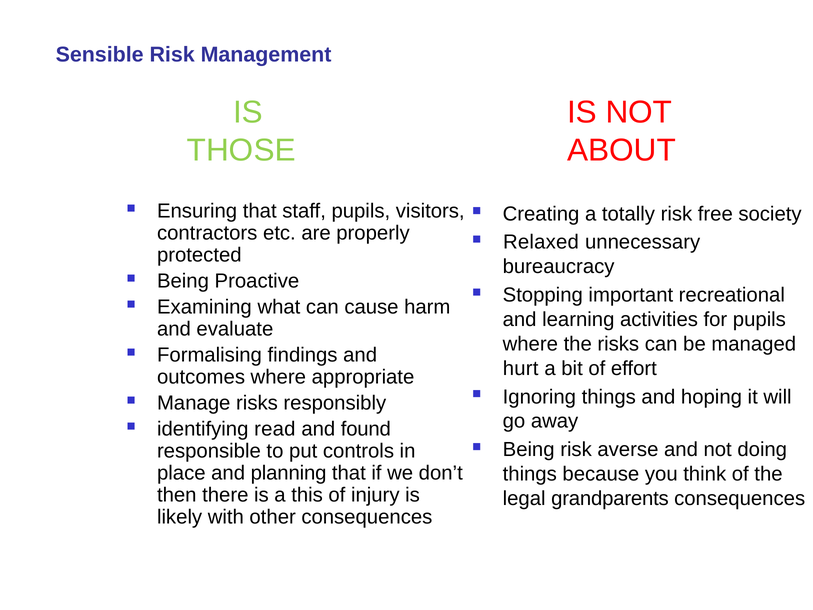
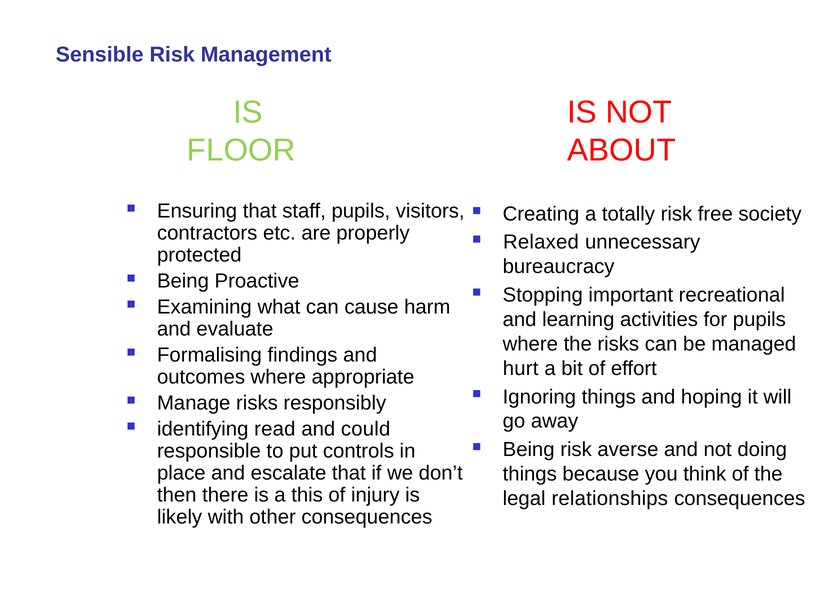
THOSE: THOSE -> FLOOR
found: found -> could
planning: planning -> escalate
grandparents: grandparents -> relationships
